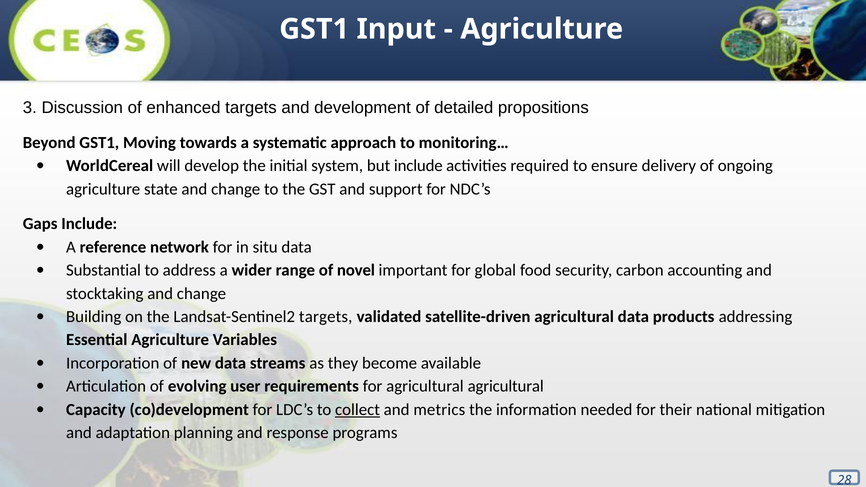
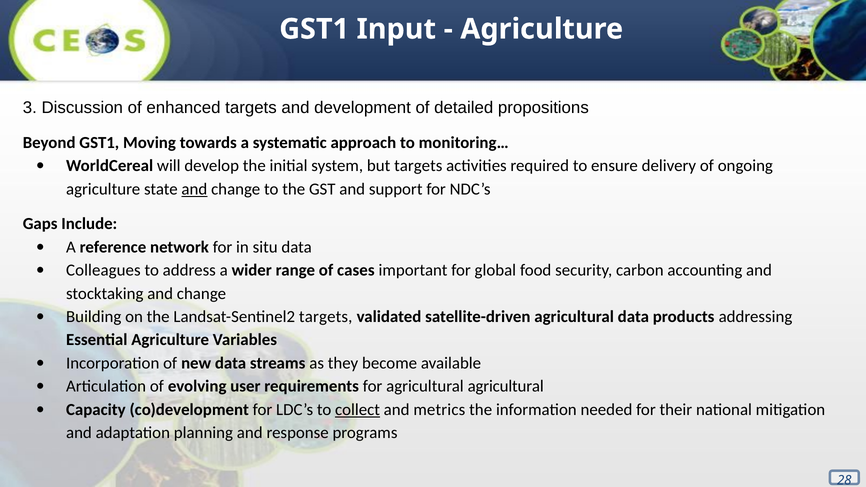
but include: include -> targets
and at (194, 189) underline: none -> present
Substantial: Substantial -> Colleagues
novel: novel -> cases
